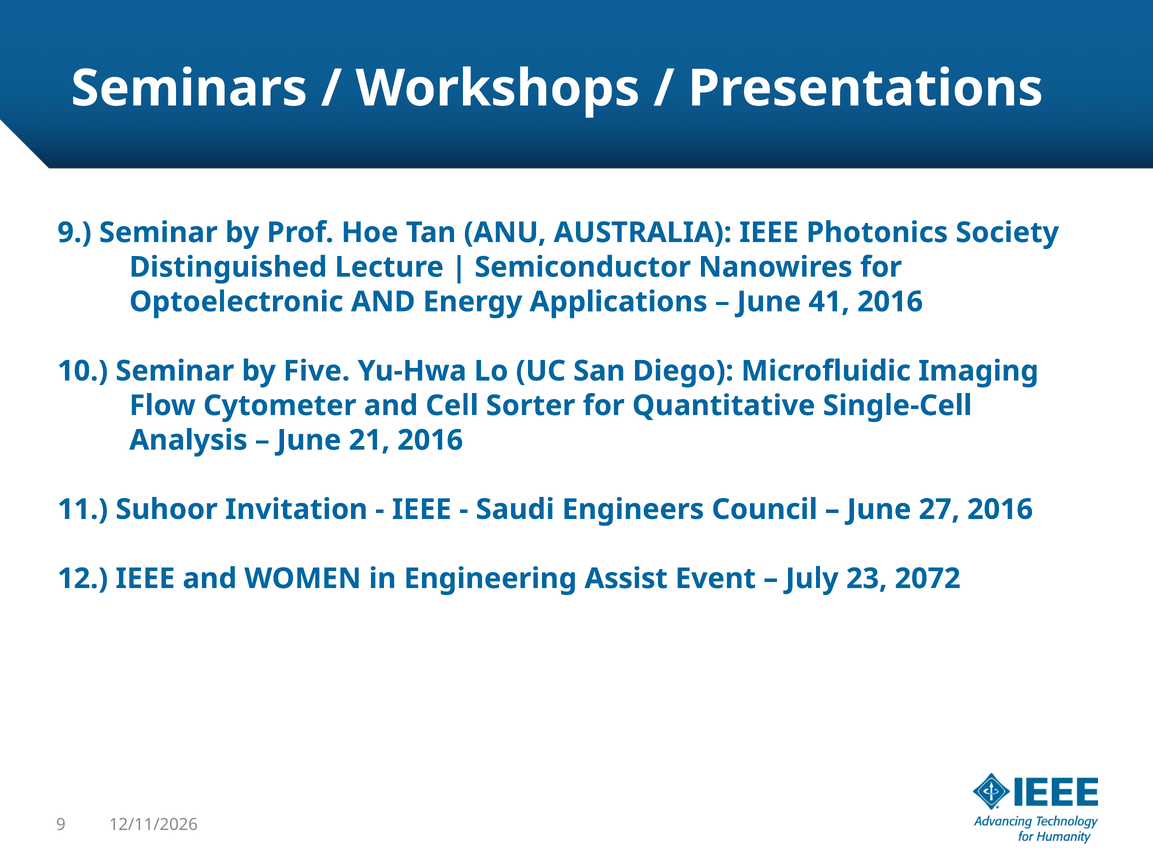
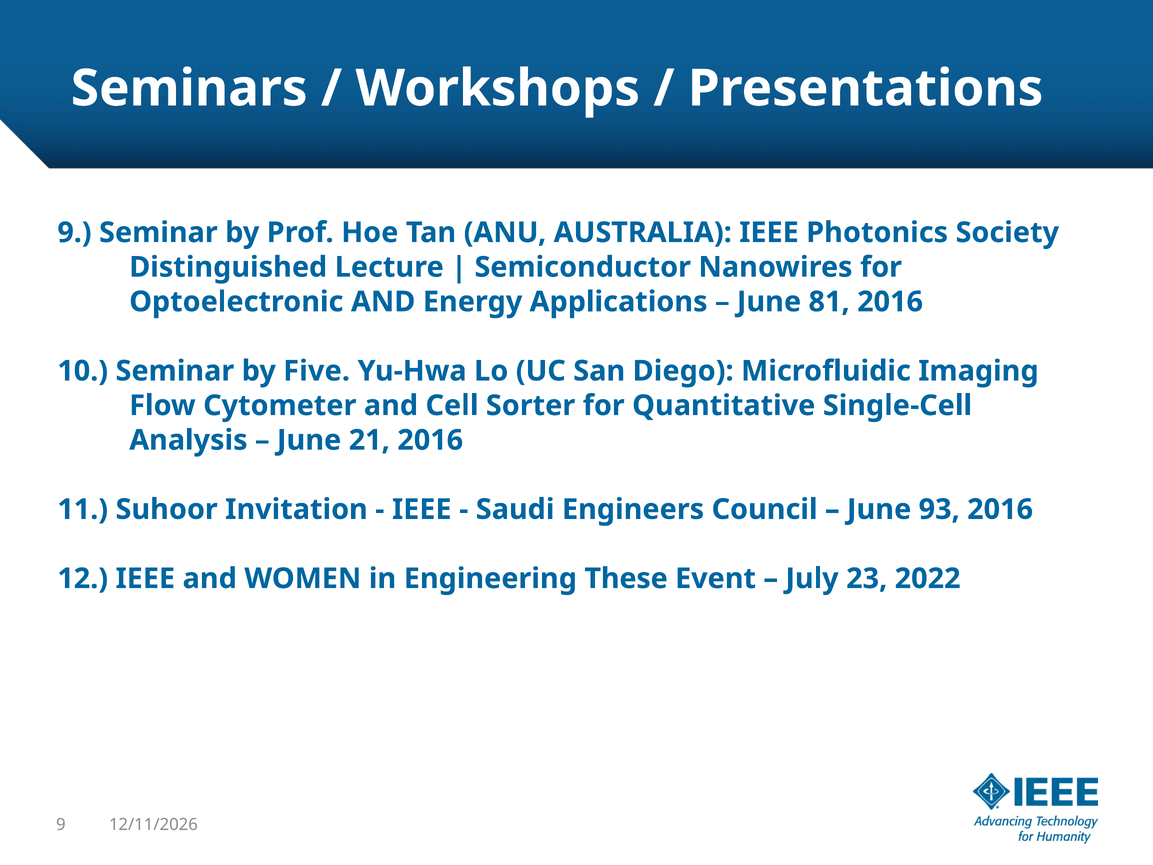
41: 41 -> 81
27: 27 -> 93
Assist: Assist -> These
2072: 2072 -> 2022
